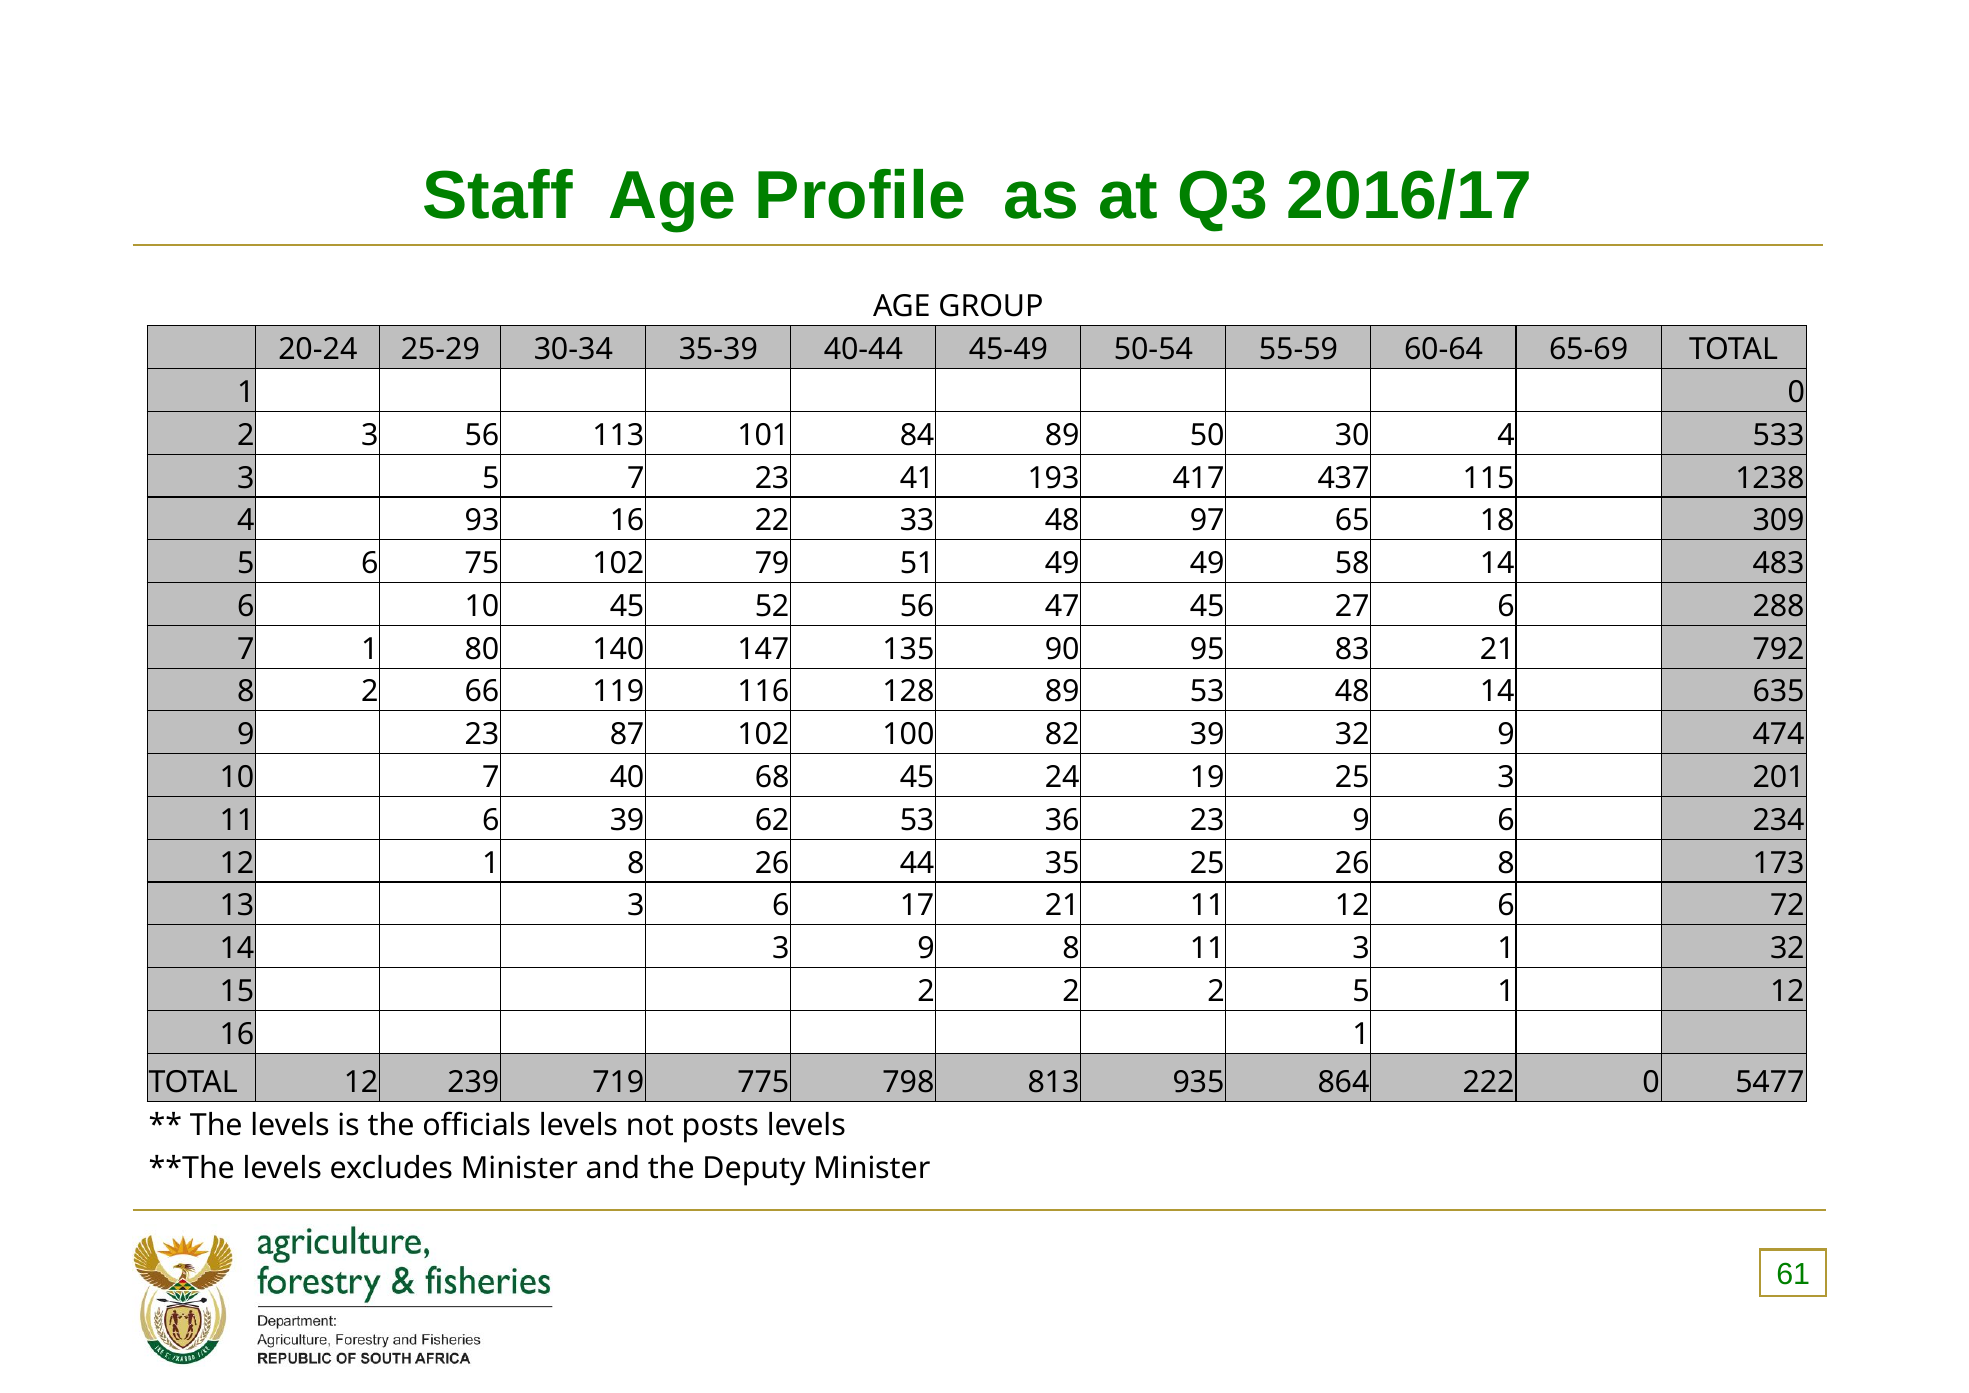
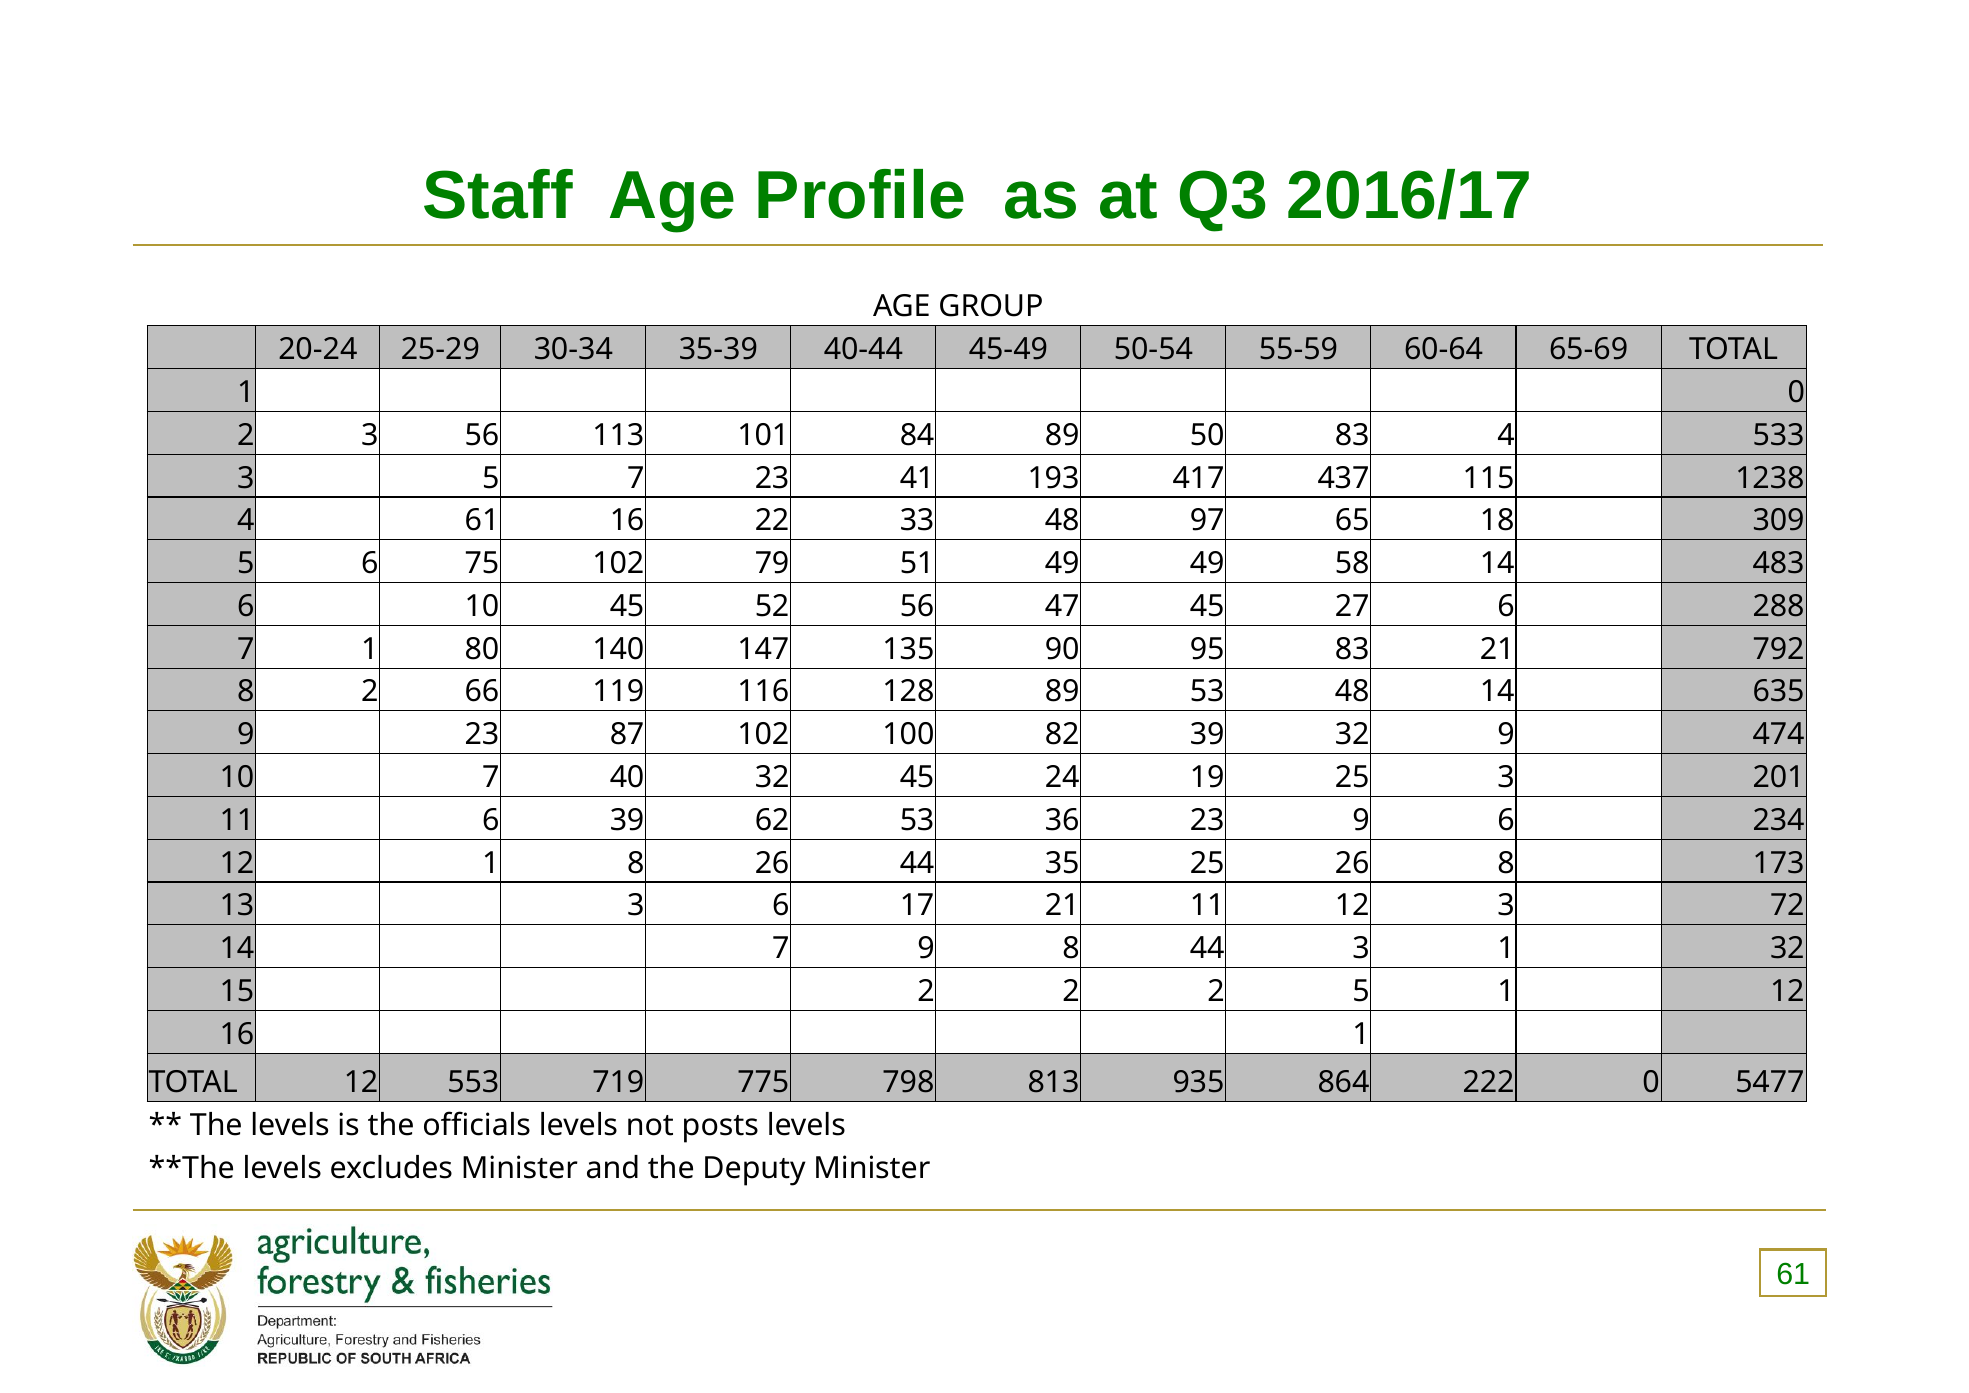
50 30: 30 -> 83
93 at (482, 521): 93 -> 61
40 68: 68 -> 32
12 6: 6 -> 3
3 at (781, 948): 3 -> 7
8 11: 11 -> 44
239: 239 -> 553
